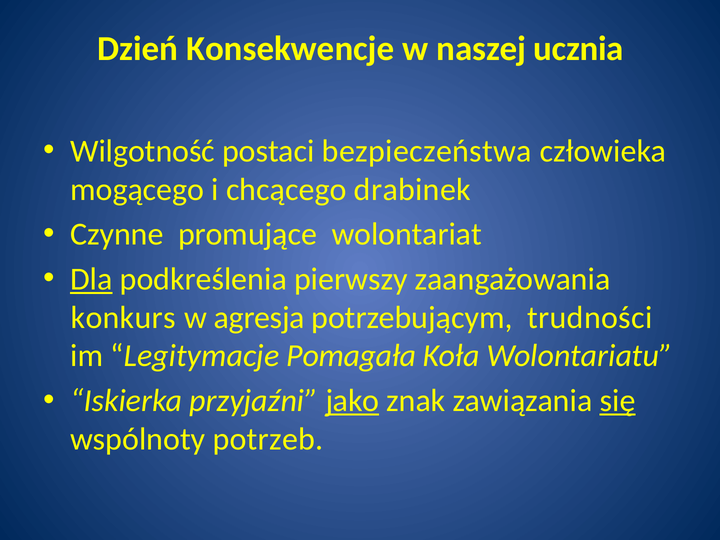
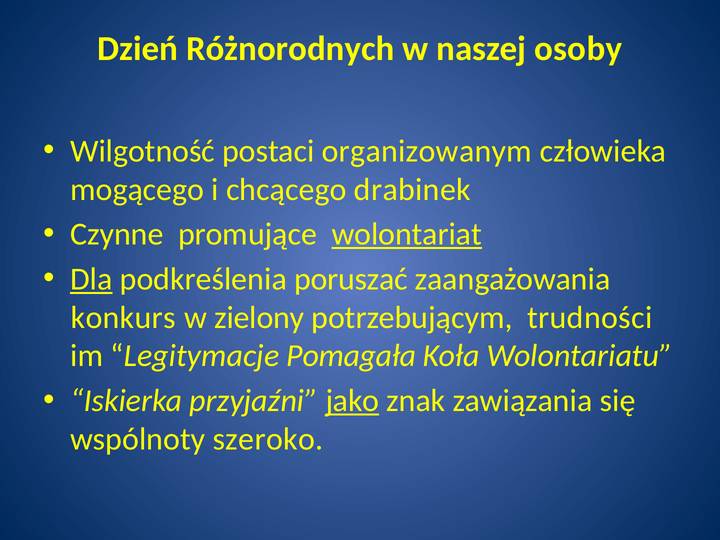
Konsekwencje: Konsekwencje -> Różnorodnych
ucznia: ucznia -> osoby
bezpieczeństwa: bezpieczeństwa -> organizowanym
wolontariat underline: none -> present
pierwszy: pierwszy -> poruszać
agresja: agresja -> zielony
się underline: present -> none
potrzeb: potrzeb -> szeroko
